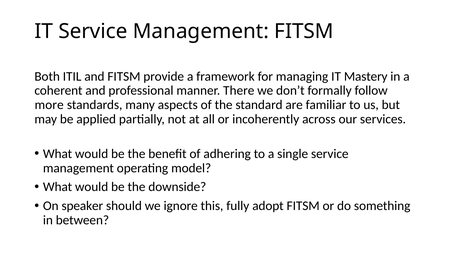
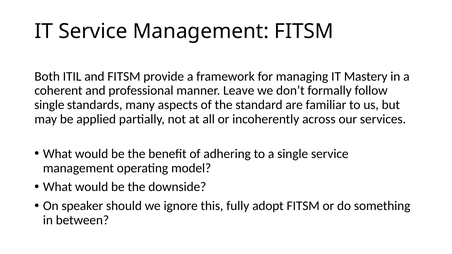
There: There -> Leave
more at (49, 105): more -> single
